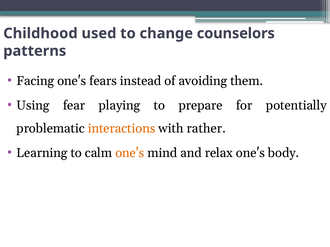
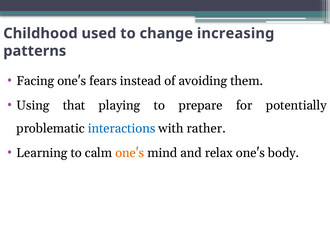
counselors: counselors -> increasing
fear: fear -> that
interactions colour: orange -> blue
